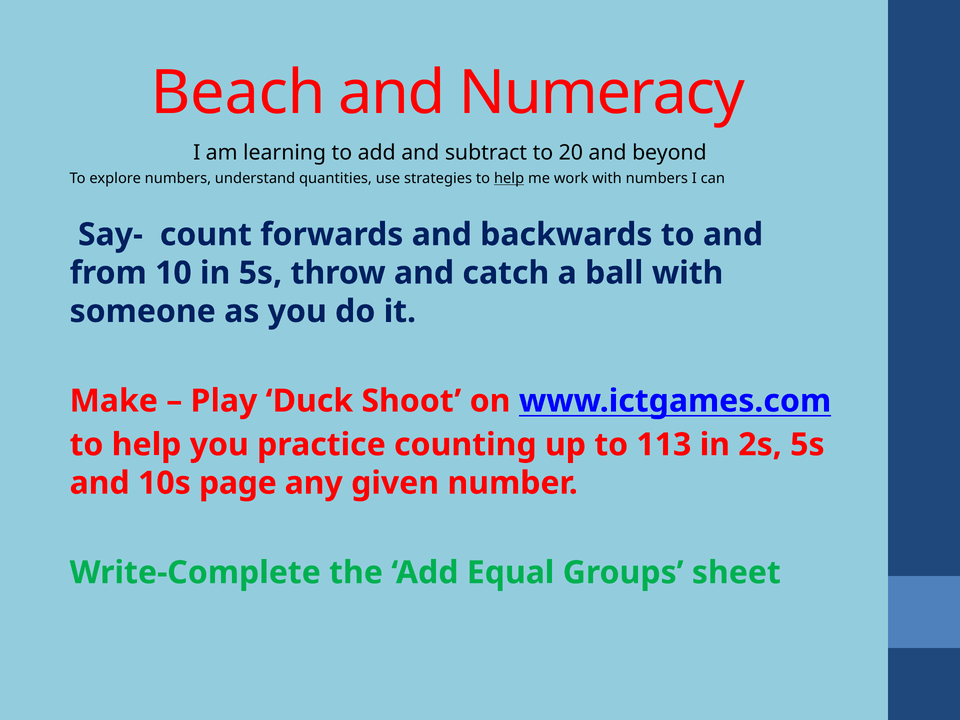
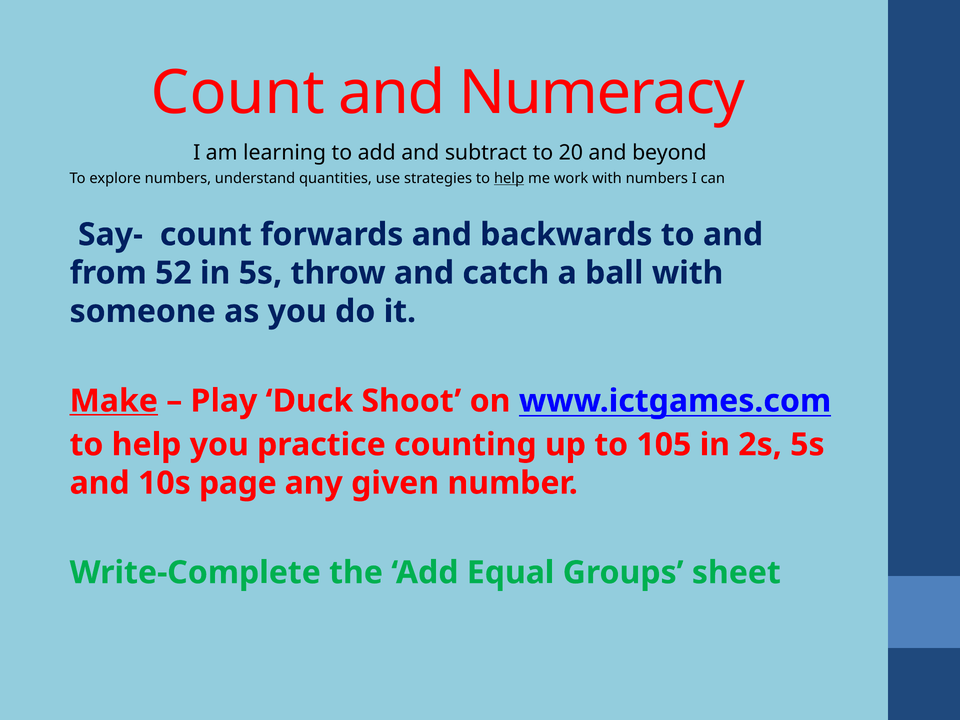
Beach at (238, 93): Beach -> Count
10: 10 -> 52
Make underline: none -> present
113: 113 -> 105
